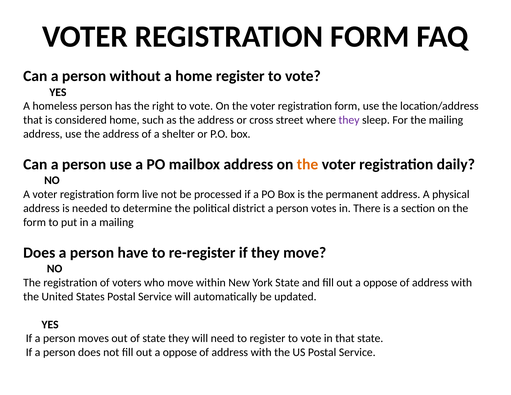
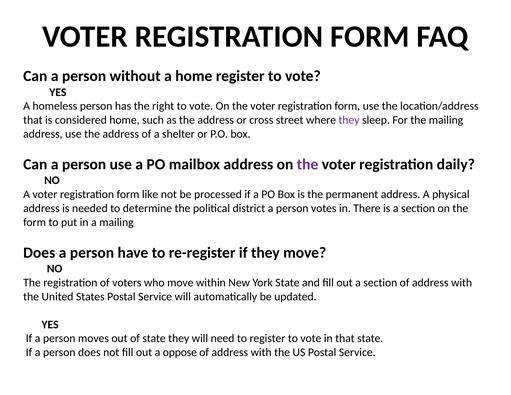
the at (308, 164) colour: orange -> purple
live: live -> like
oppose at (380, 283): oppose -> section
